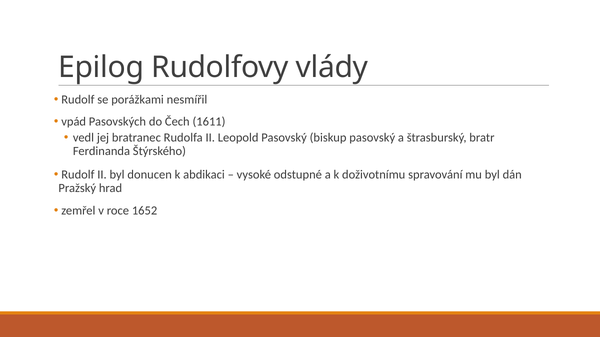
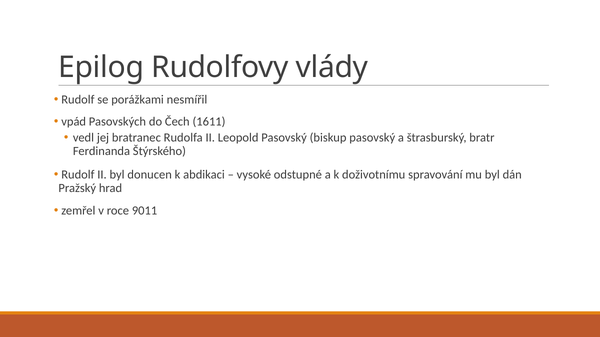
1652: 1652 -> 9011
